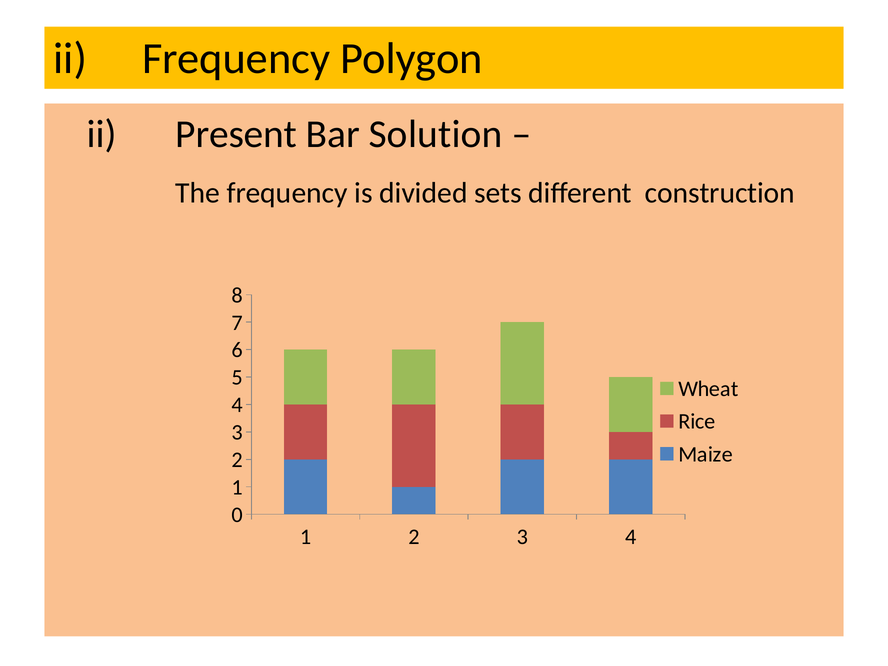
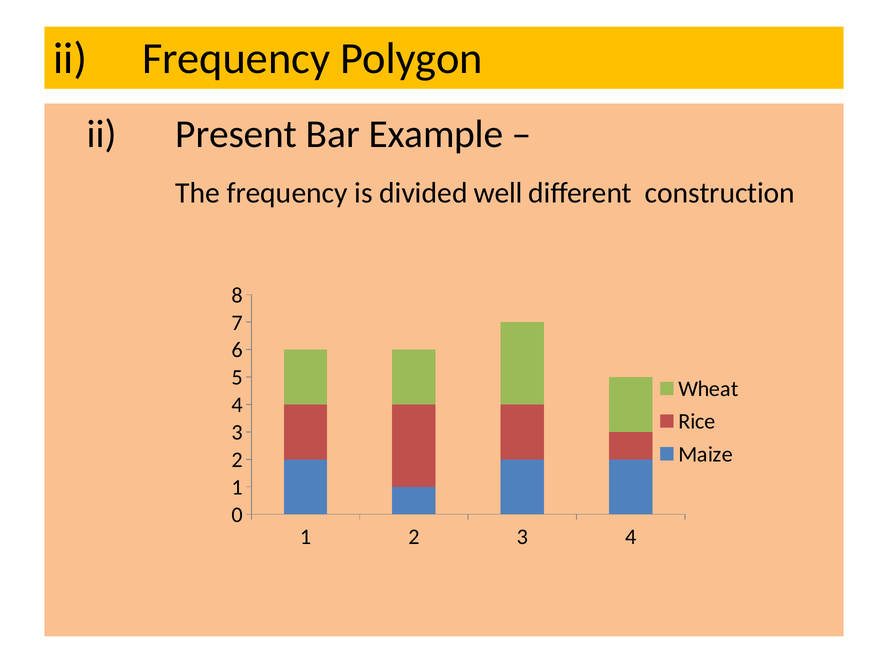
Solution: Solution -> Example
sets: sets -> well
